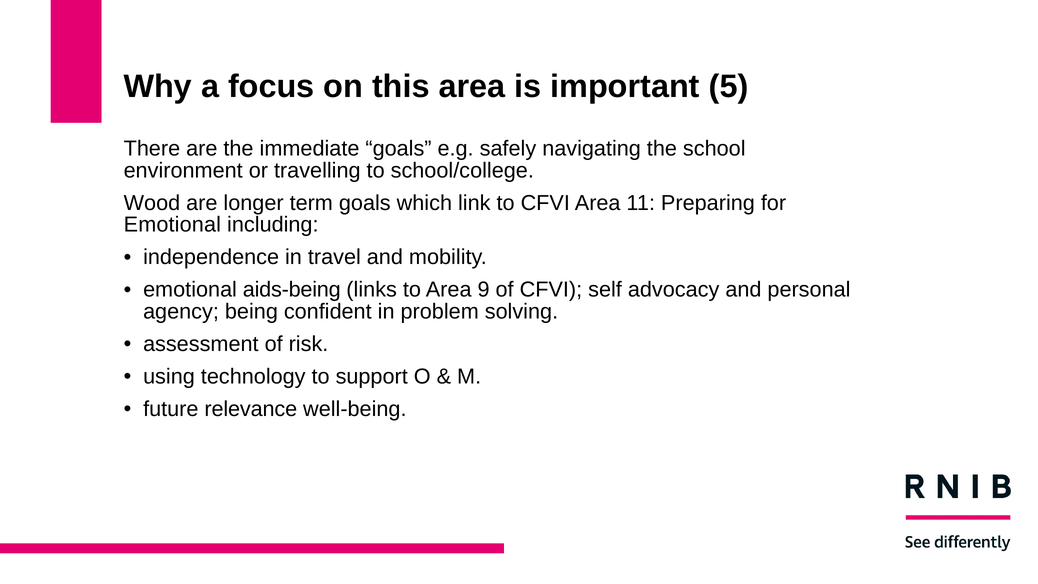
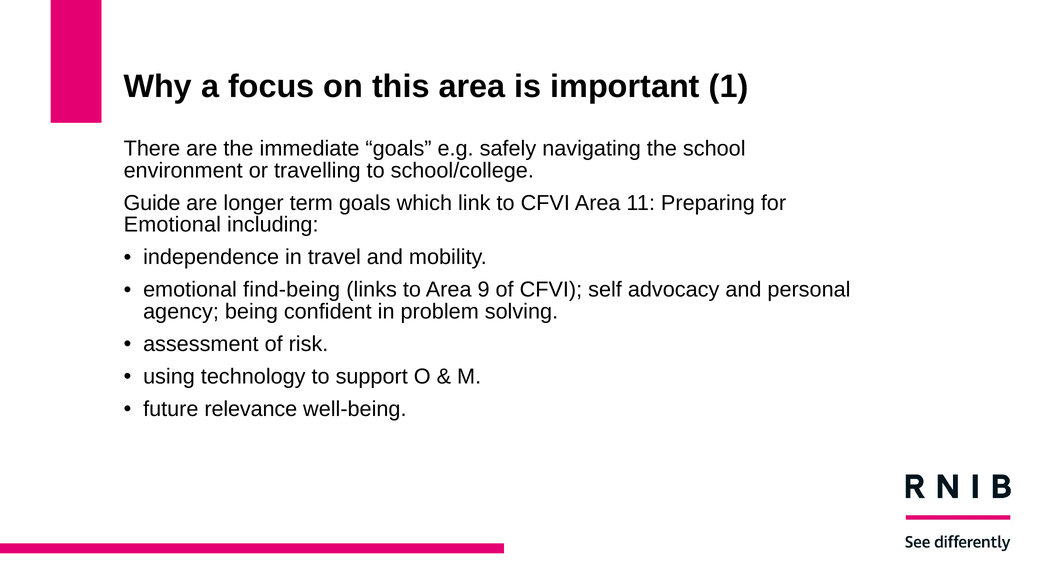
5: 5 -> 1
Wood: Wood -> Guide
aids-being: aids-being -> find-being
